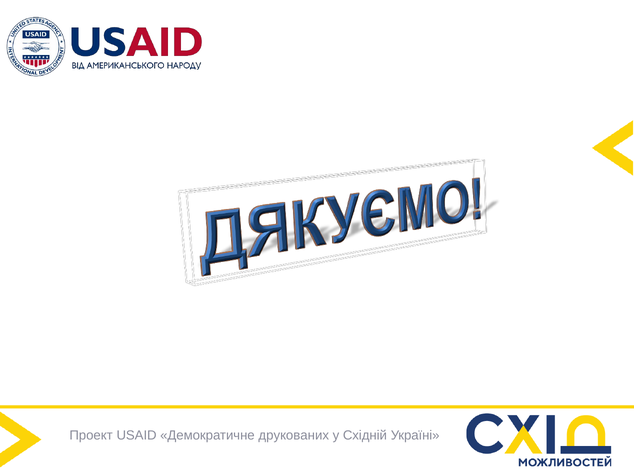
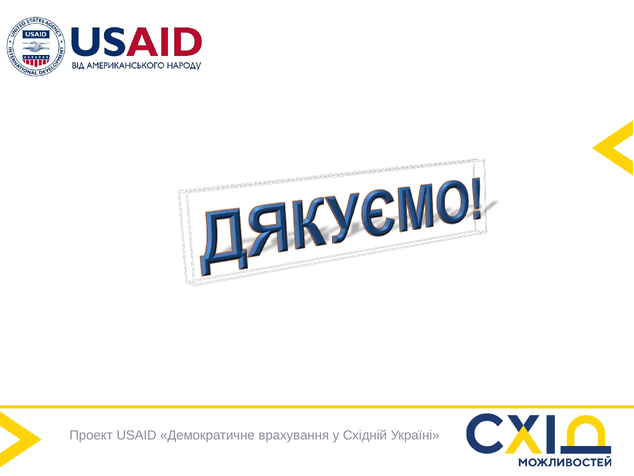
друкованих: друкованих -> врахування
